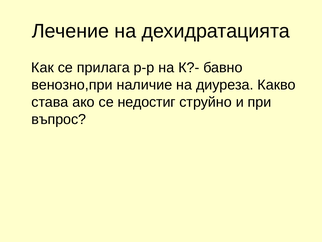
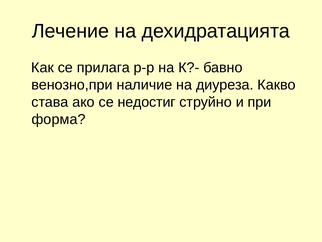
въпрос: въпрос -> форма
